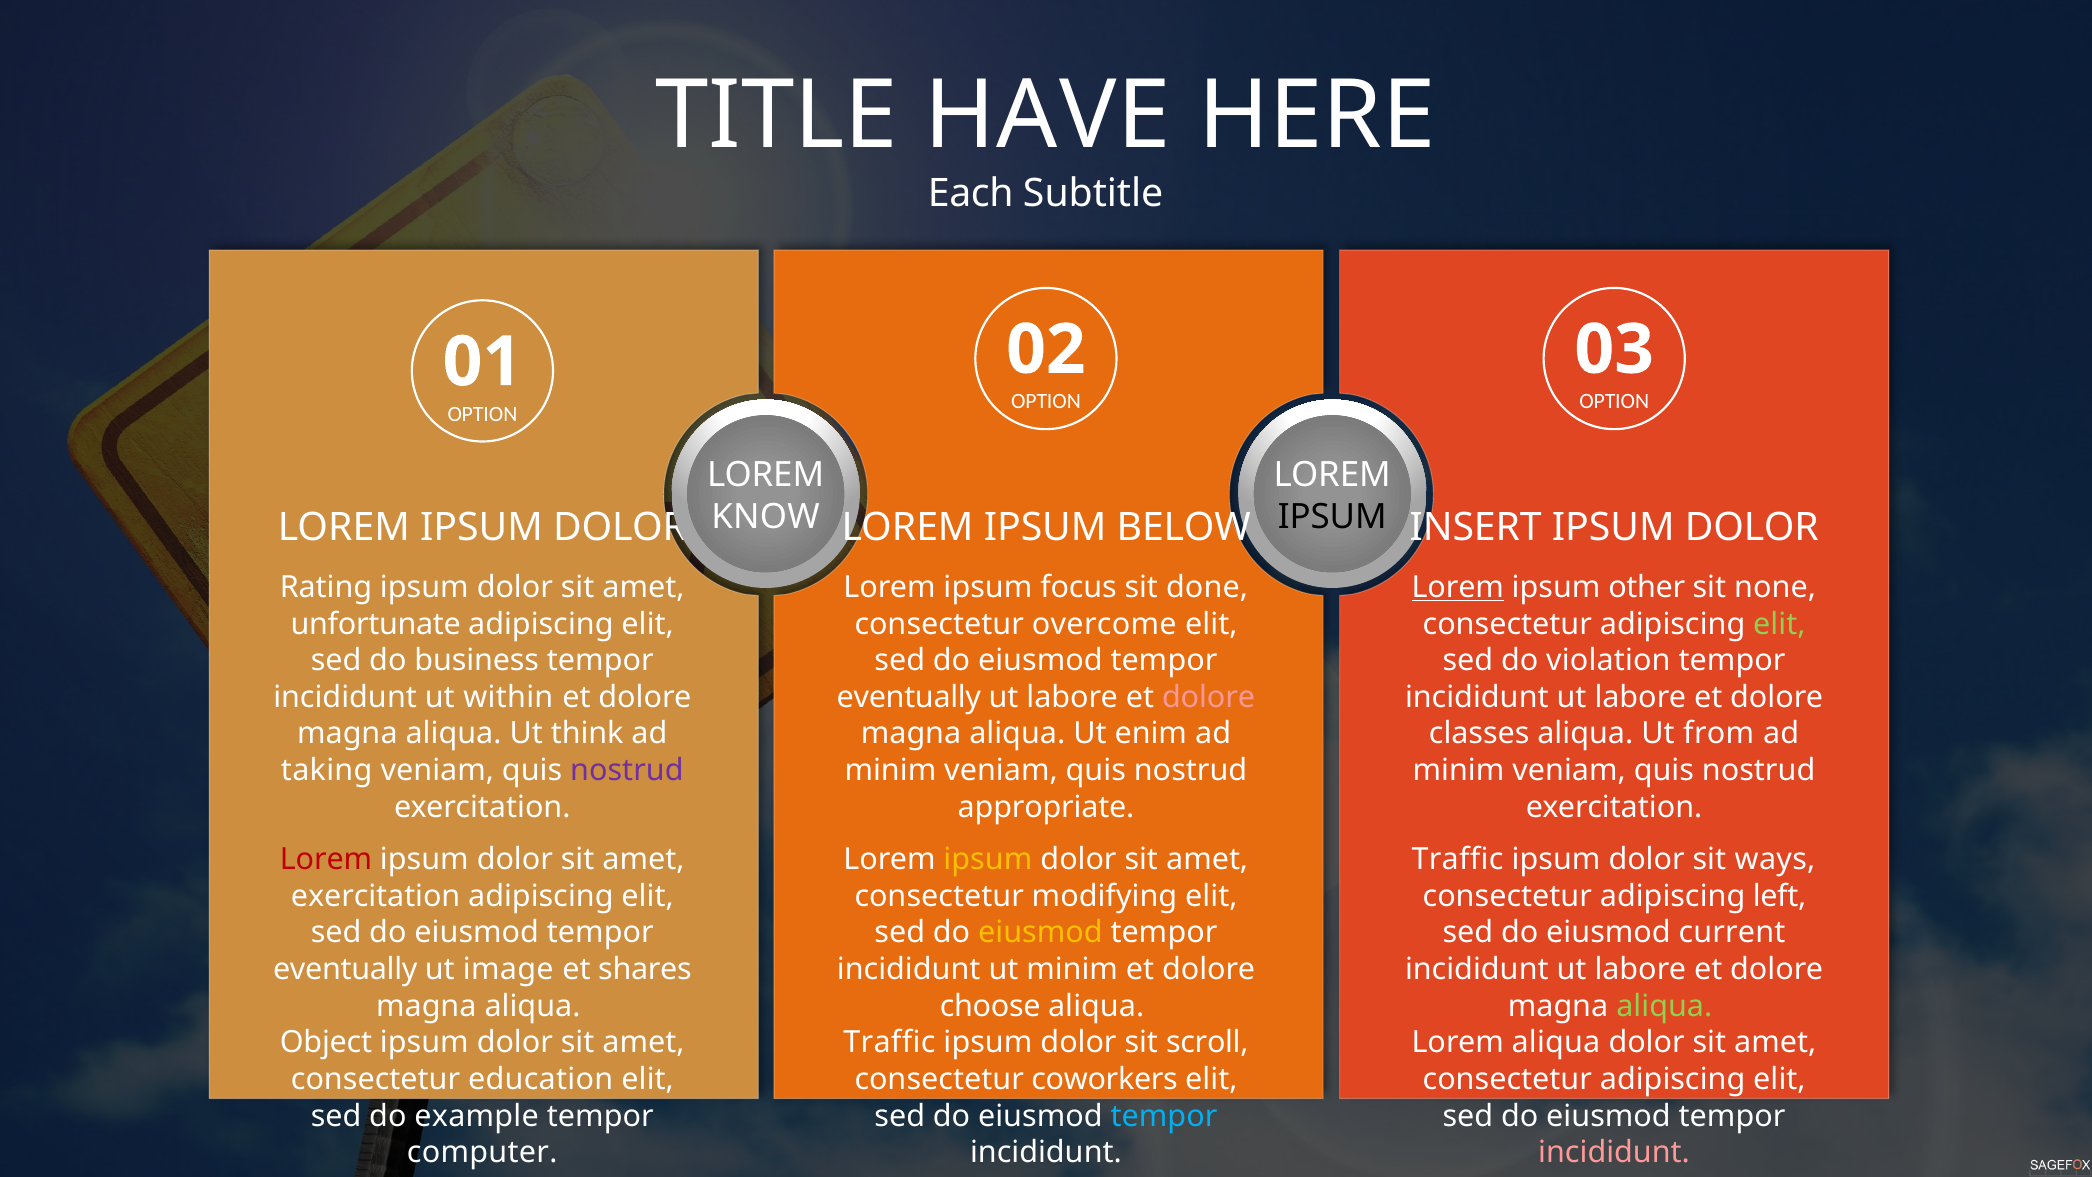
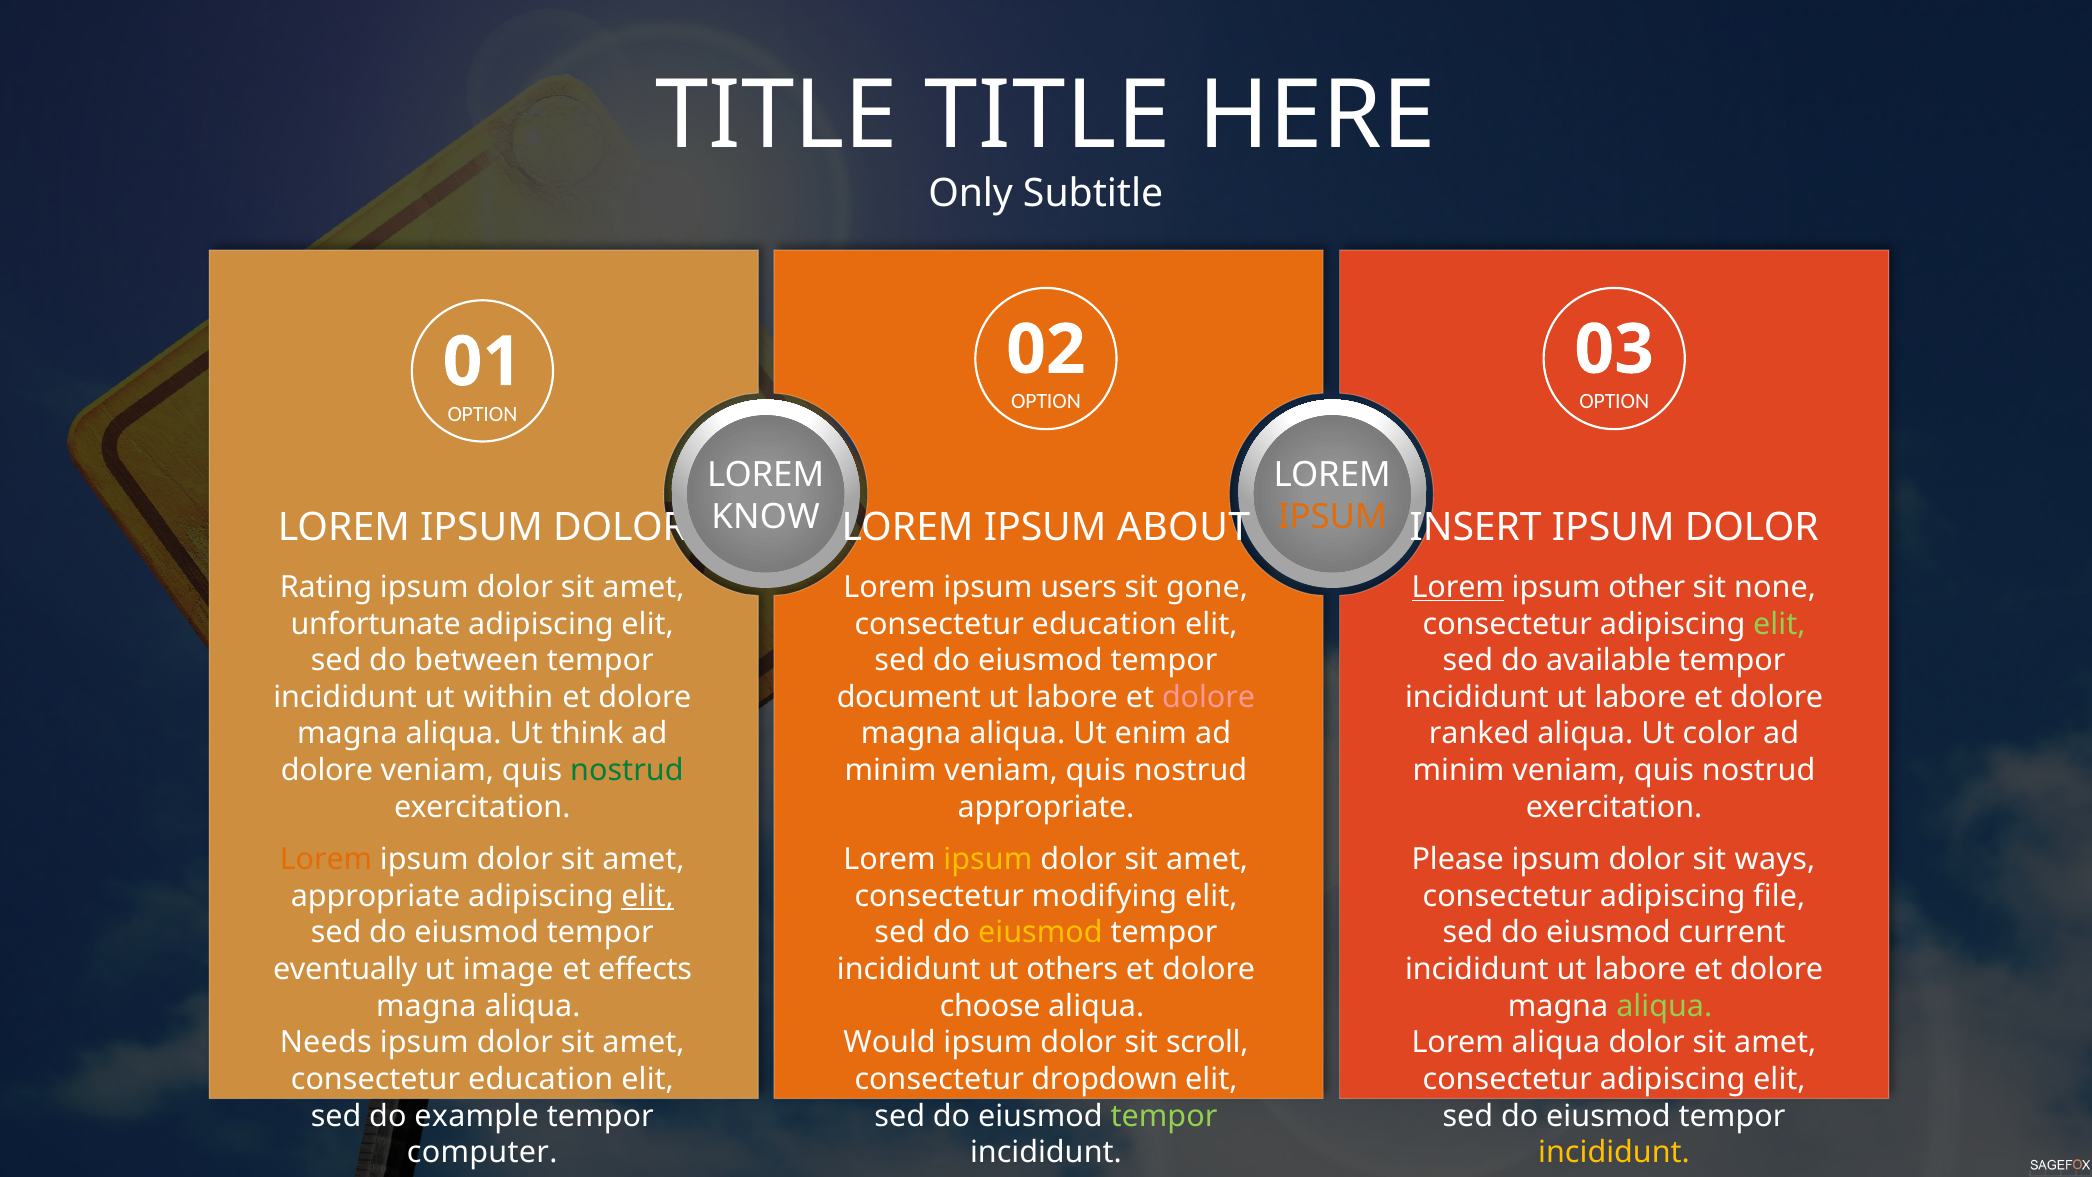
TITLE HAVE: HAVE -> TITLE
Each: Each -> Only
IPSUM at (1332, 517) colour: black -> orange
BELOW: BELOW -> ABOUT
focus: focus -> users
done: done -> gone
overcome at (1104, 624): overcome -> education
business: business -> between
violation: violation -> available
eventually at (909, 697): eventually -> document
classes: classes -> ranked
from: from -> color
taking at (327, 770): taking -> dolore
nostrud at (627, 770) colour: purple -> green
Lorem at (326, 859) colour: red -> orange
Traffic at (1458, 859): Traffic -> Please
exercitation at (376, 896): exercitation -> appropriate
elit at (648, 896) underline: none -> present
left: left -> file
shares: shares -> effects
ut minim: minim -> others
Object: Object -> Needs
Traffic at (889, 1042): Traffic -> Would
coworkers: coworkers -> dropdown
tempor at (1164, 1116) colour: light blue -> light green
incididunt at (1614, 1152) colour: pink -> yellow
